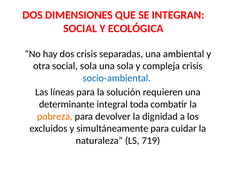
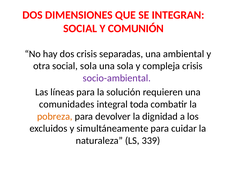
ECOLÓGICA: ECOLÓGICA -> COMUNIÓN
socio-ambiental colour: blue -> purple
determinante: determinante -> comunidades
719: 719 -> 339
